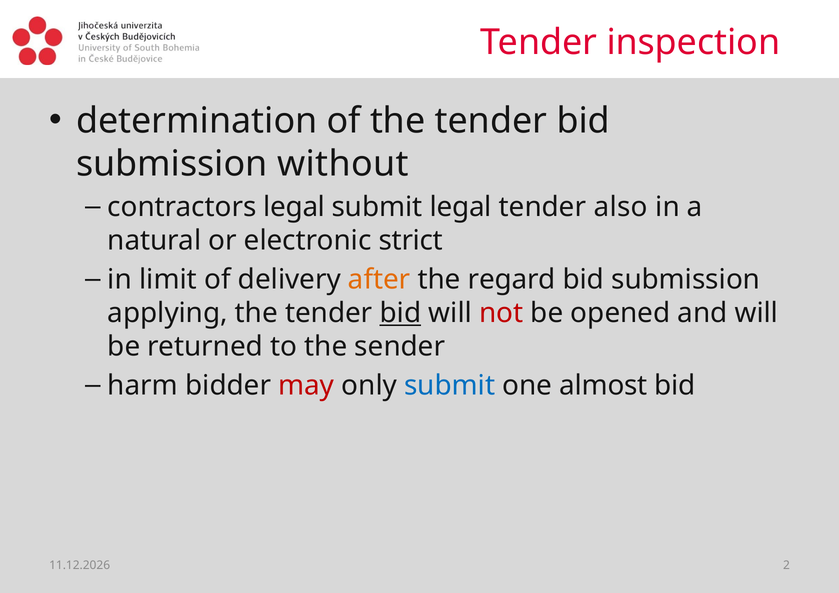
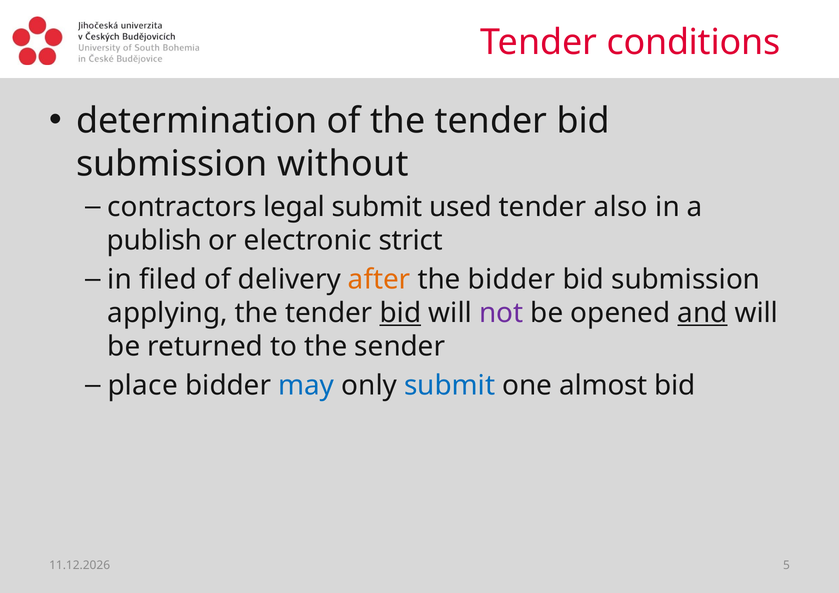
inspection: inspection -> conditions
submit legal: legal -> used
natural: natural -> publish
limit: limit -> filed
the regard: regard -> bidder
not colour: red -> purple
and underline: none -> present
harm: harm -> place
may colour: red -> blue
2: 2 -> 5
